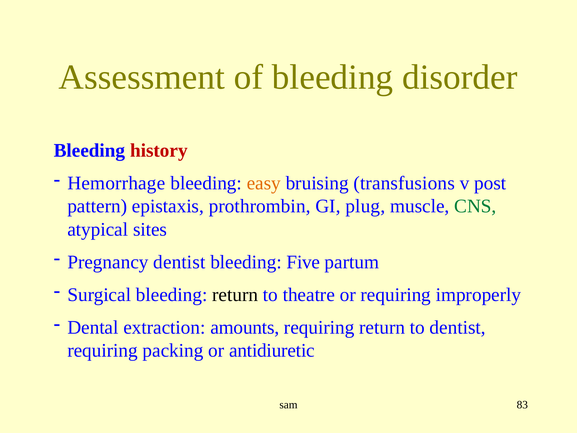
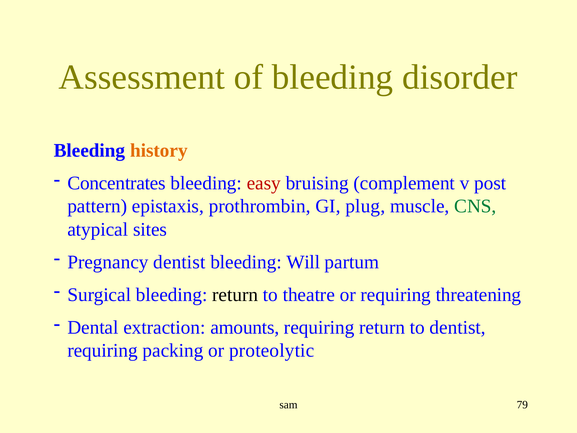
history colour: red -> orange
Hemorrhage: Hemorrhage -> Concentrates
easy colour: orange -> red
transfusions: transfusions -> complement
Five: Five -> Will
improperly: improperly -> threatening
antidiuretic: antidiuretic -> proteolytic
83: 83 -> 79
